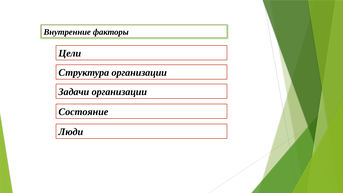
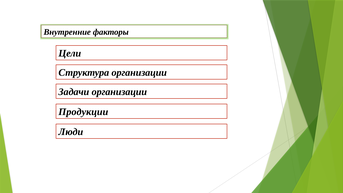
Состояние: Состояние -> Продукции
